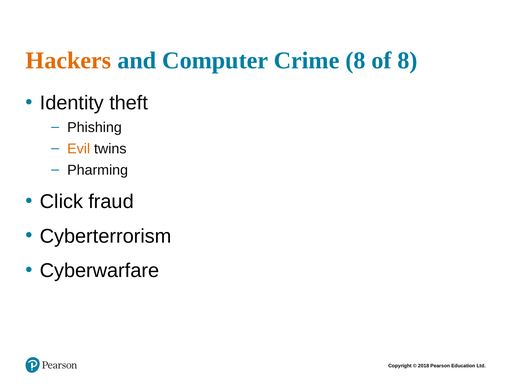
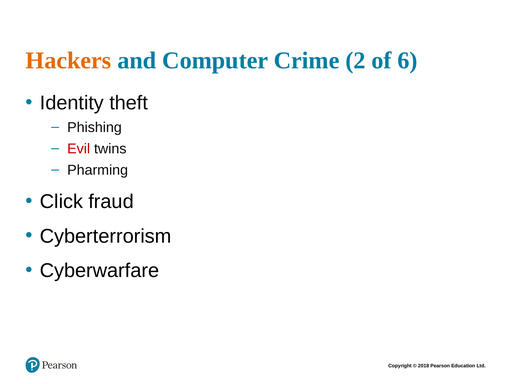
Crime 8: 8 -> 2
of 8: 8 -> 6
Evil colour: orange -> red
